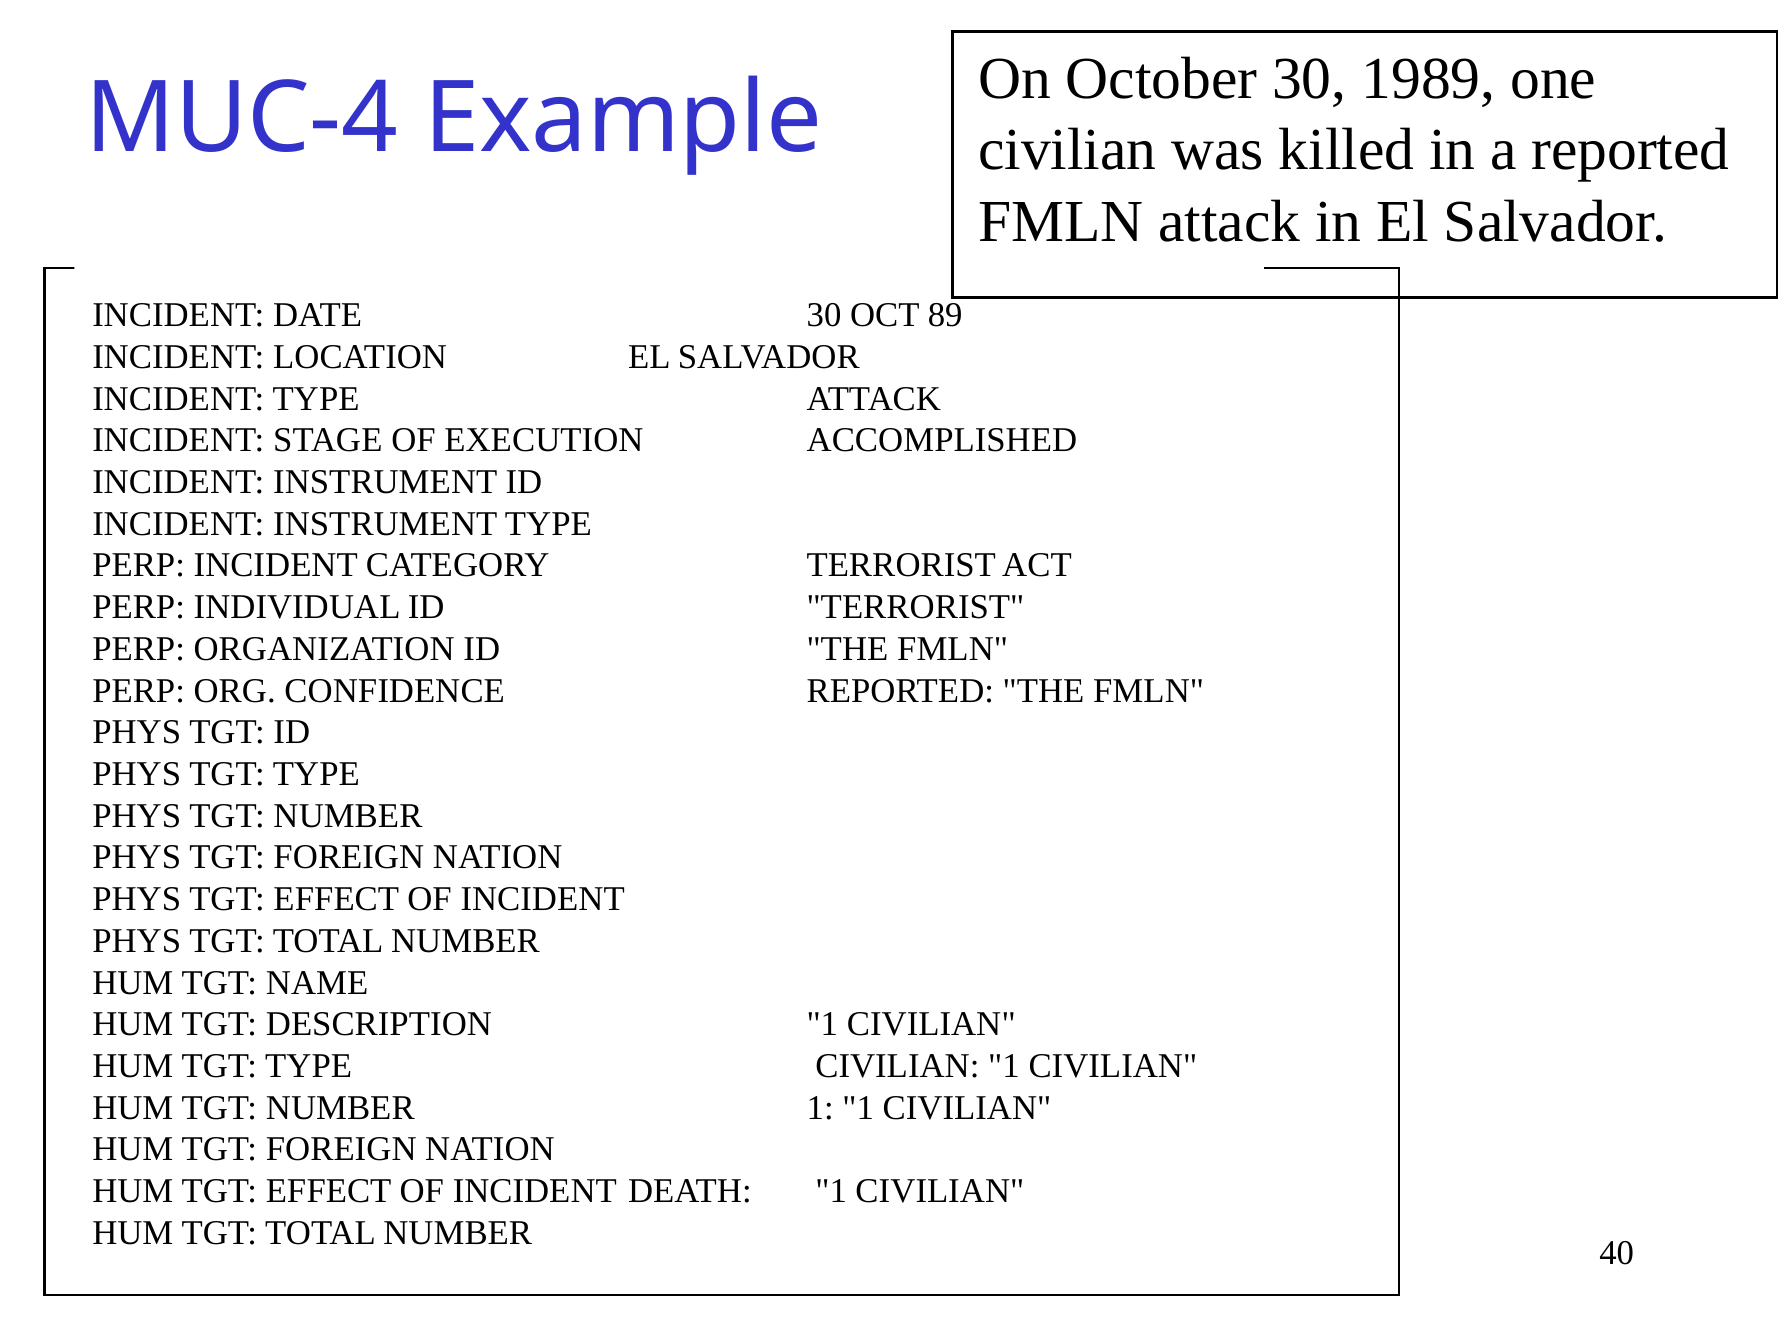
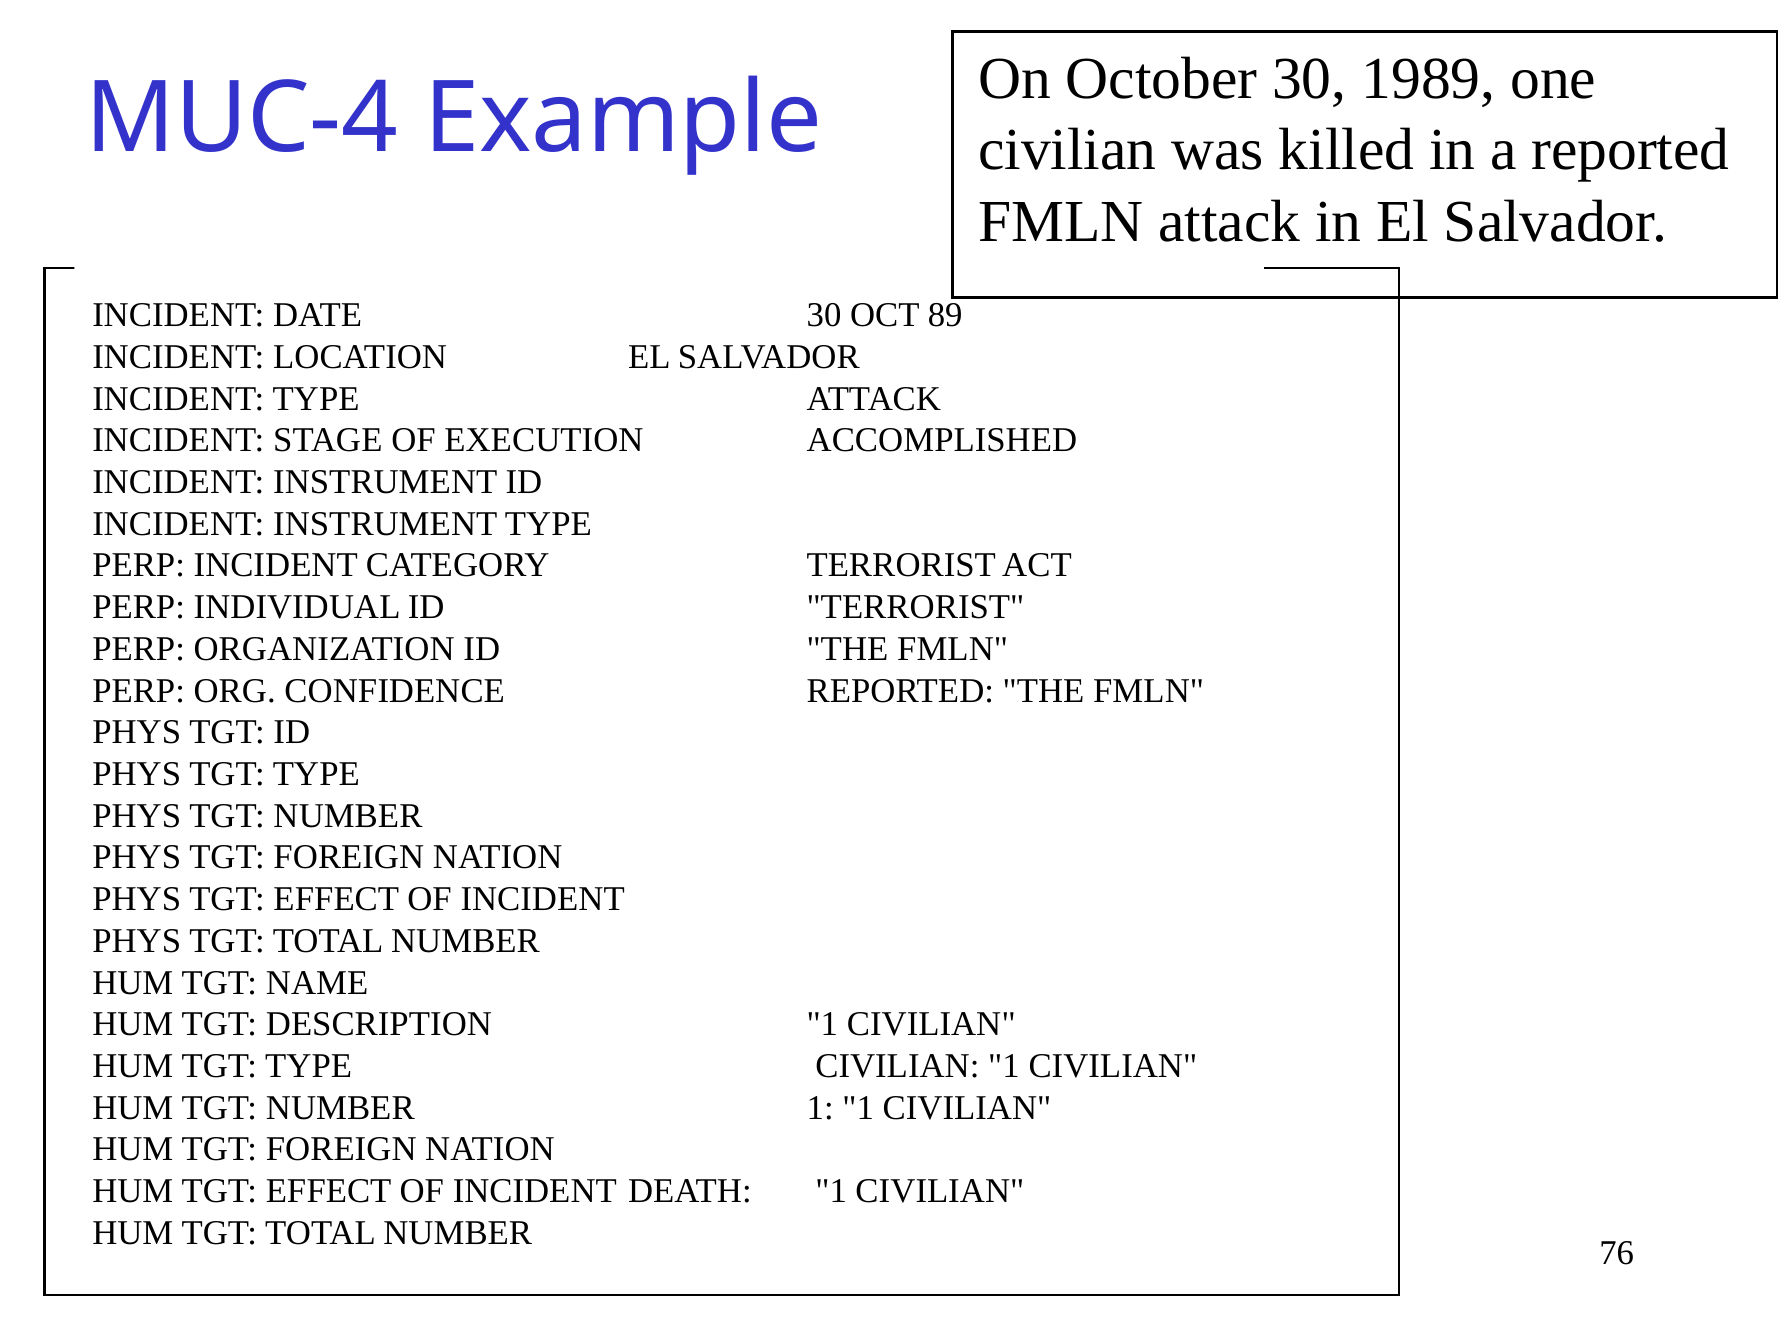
40: 40 -> 76
